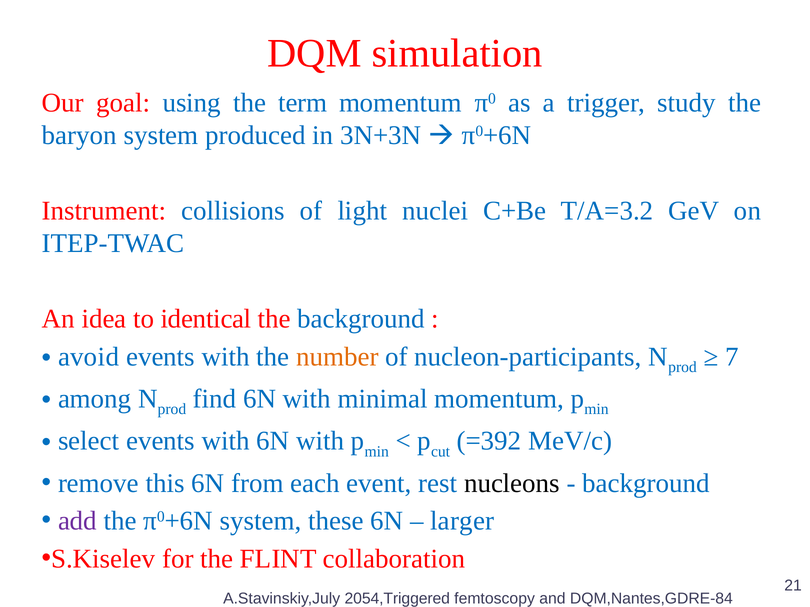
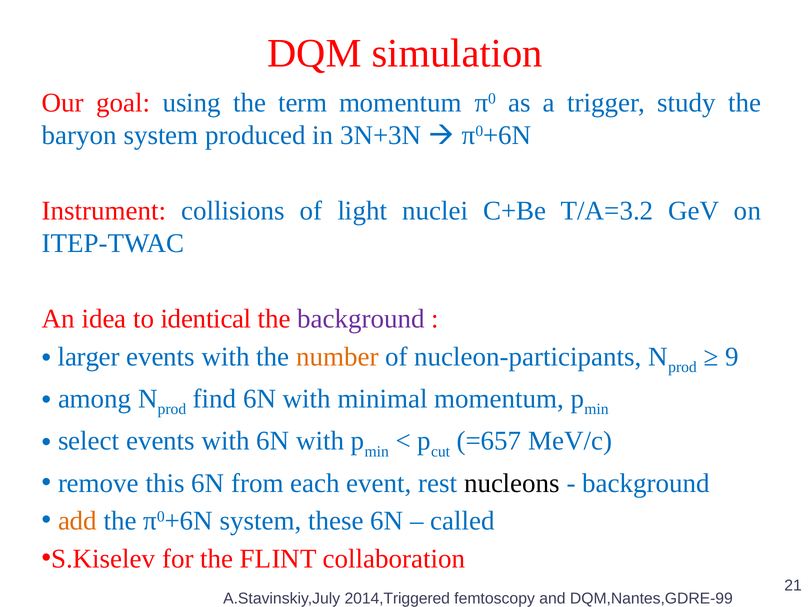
background at (361, 319) colour: blue -> purple
avoid: avoid -> larger
7: 7 -> 9
=392: =392 -> =657
add colour: purple -> orange
larger: larger -> called
2054,Triggered: 2054,Triggered -> 2014,Triggered
DQM,Nantes,GDRE-84: DQM,Nantes,GDRE-84 -> DQM,Nantes,GDRE-99
